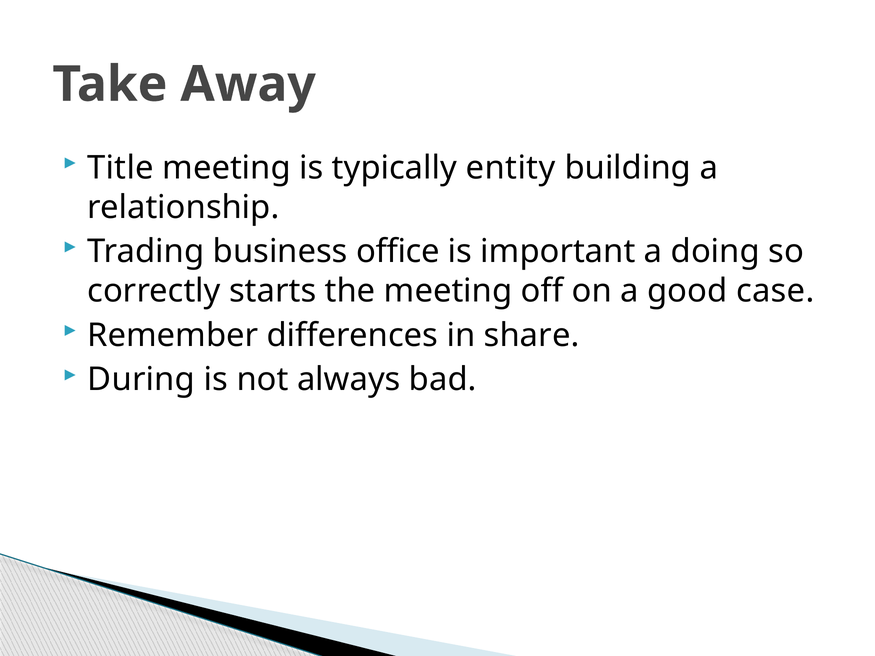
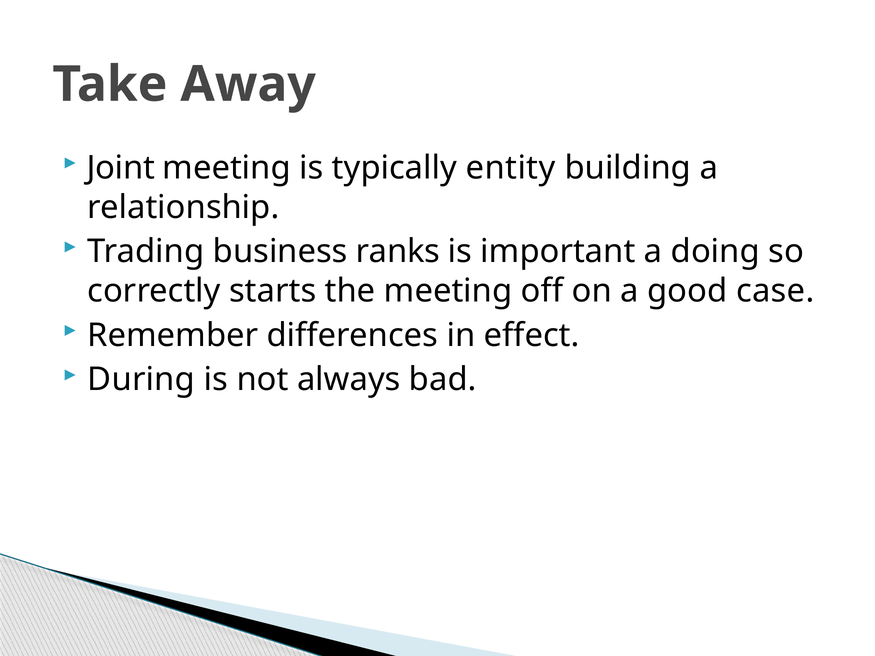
Title: Title -> Joint
office: office -> ranks
share: share -> effect
